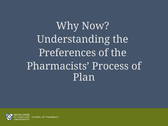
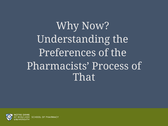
Plan: Plan -> That
